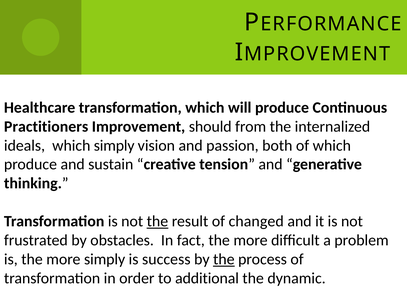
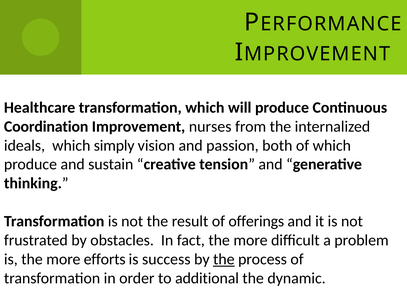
Practitioners: Practitioners -> Coordination
should: should -> nurses
the at (157, 222) underline: present -> none
changed: changed -> offerings
more simply: simply -> efforts
